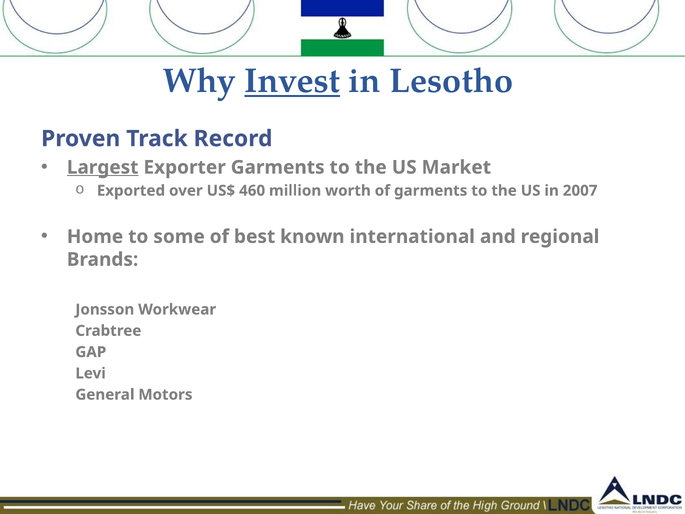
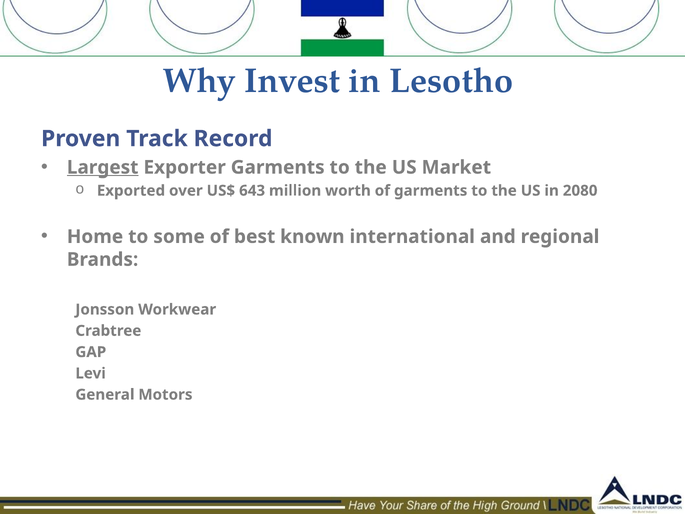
Invest underline: present -> none
460: 460 -> 643
2007: 2007 -> 2080
